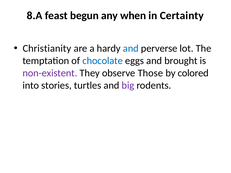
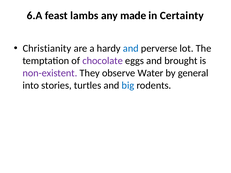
8.A: 8.A -> 6.A
begun: begun -> lambs
when: when -> made
chocolate colour: blue -> purple
Those: Those -> Water
colored: colored -> general
big colour: purple -> blue
